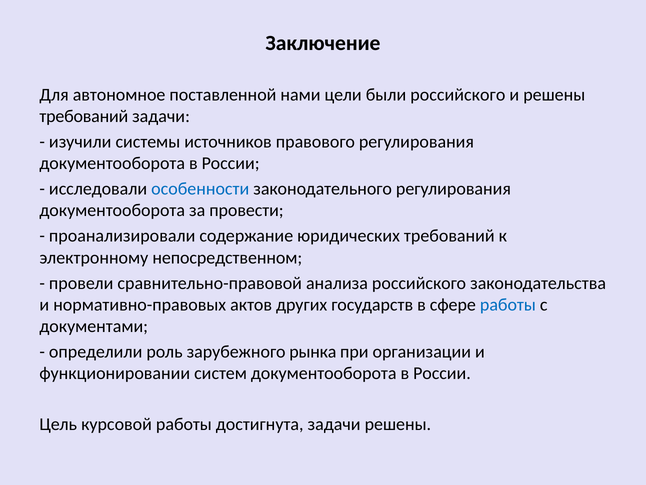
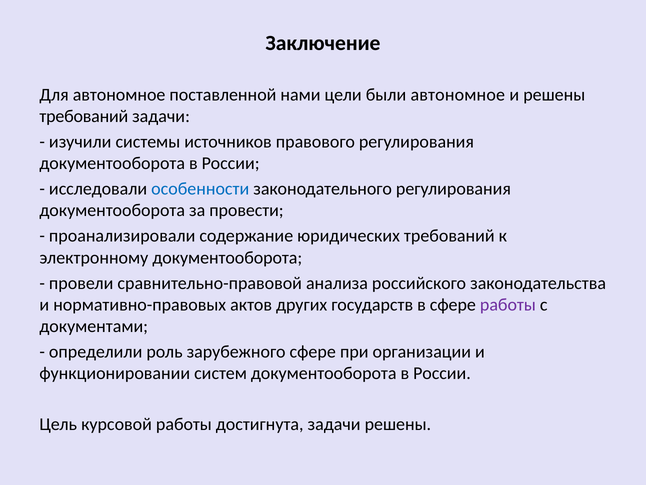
были российского: российского -> автономное
электронному непосредственном: непосредственном -> документооборота
работы at (508, 304) colour: blue -> purple
зарубежного рынка: рынка -> сфере
